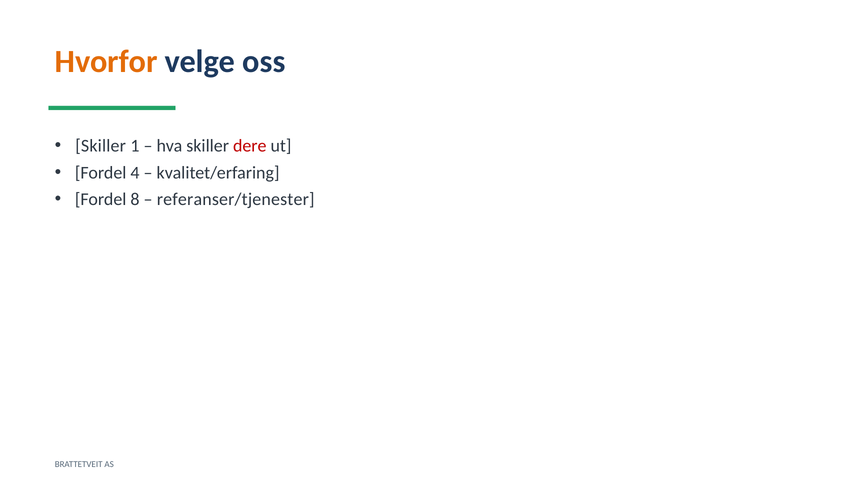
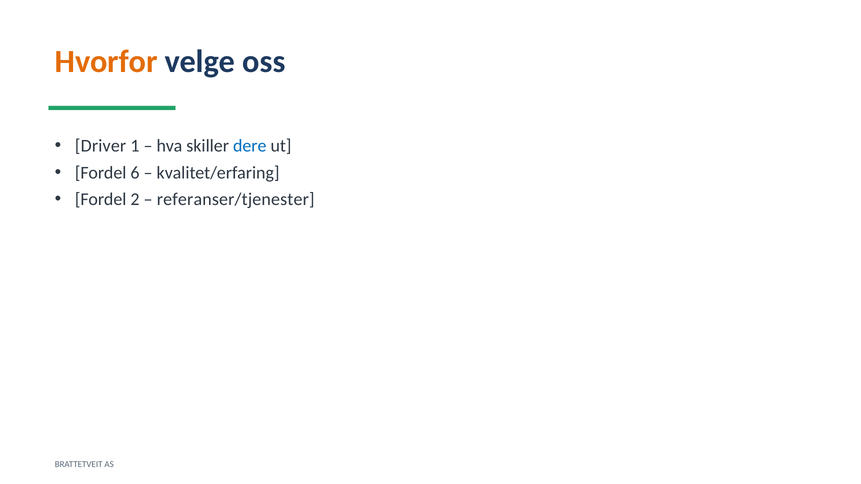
Skiller at (101, 146): Skiller -> Driver
dere colour: red -> blue
4: 4 -> 6
8: 8 -> 2
